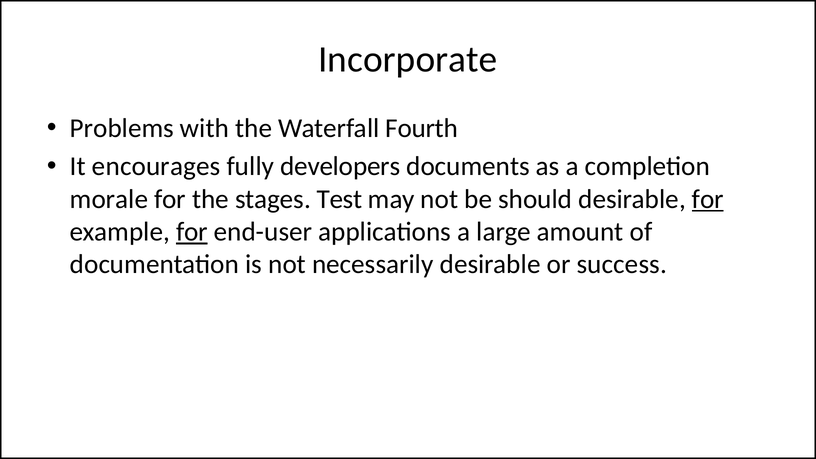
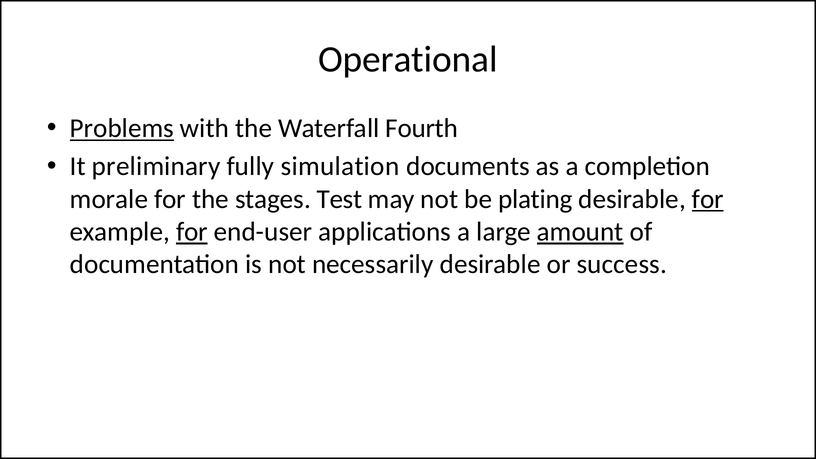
Incorporate: Incorporate -> Operational
Problems underline: none -> present
encourages: encourages -> preliminary
developers: developers -> simulation
should: should -> plating
amount underline: none -> present
